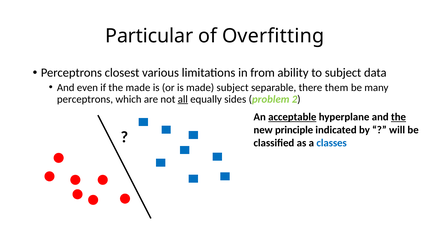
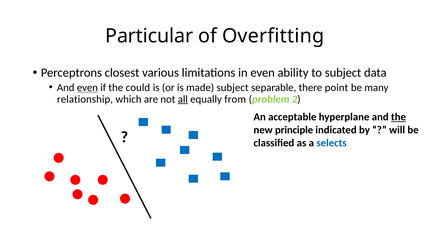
in from: from -> even
even at (87, 87) underline: none -> present
the made: made -> could
them: them -> point
perceptrons at (85, 99): perceptrons -> relationship
sides: sides -> from
acceptable underline: present -> none
classes: classes -> selects
